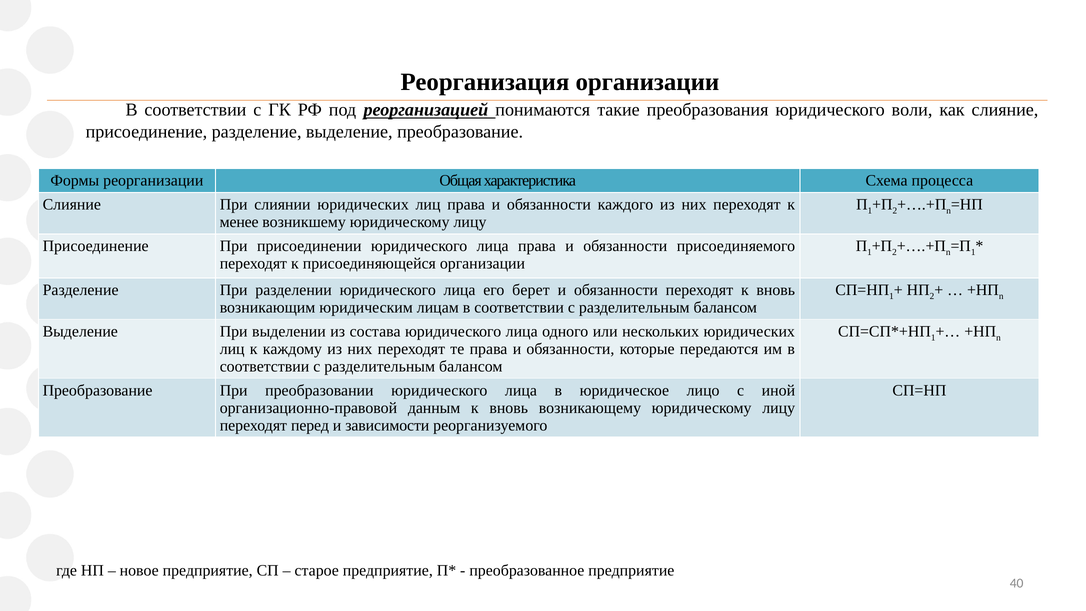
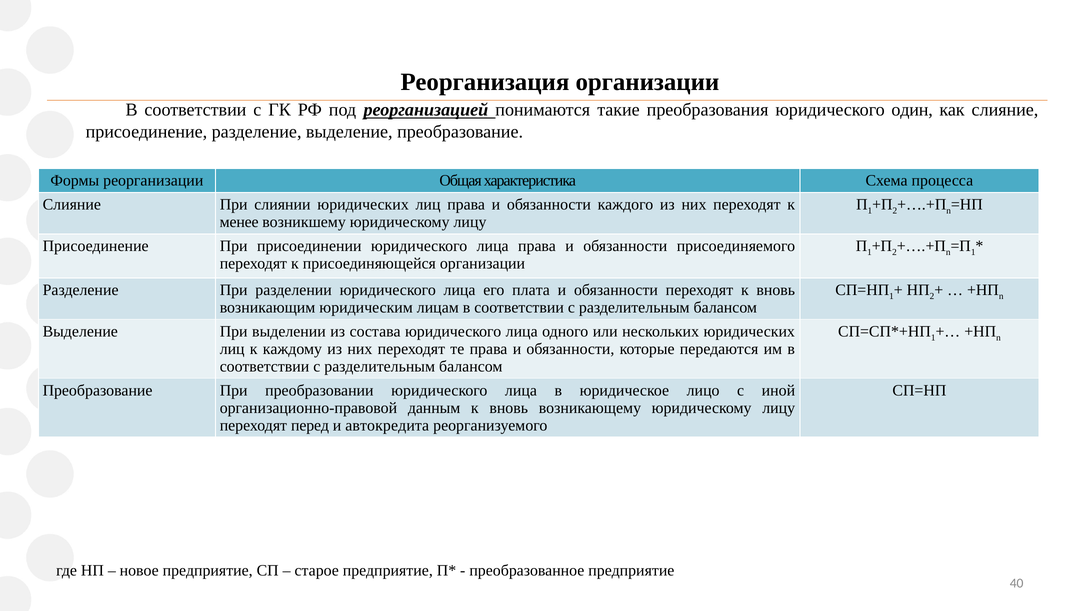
воли: воли -> один
берет: берет -> плата
зависимости: зависимости -> автокредита
